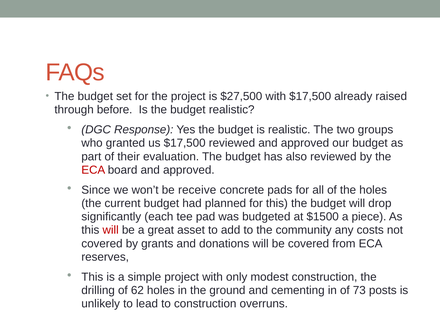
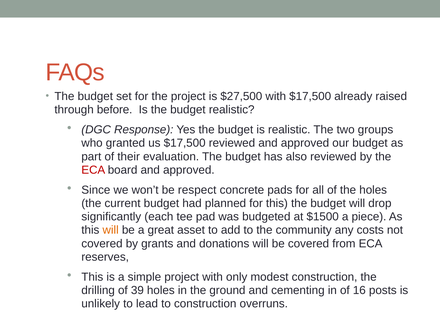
receive: receive -> respect
will at (111, 230) colour: red -> orange
62: 62 -> 39
73: 73 -> 16
